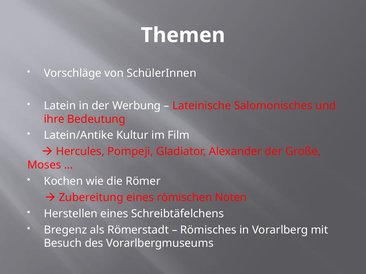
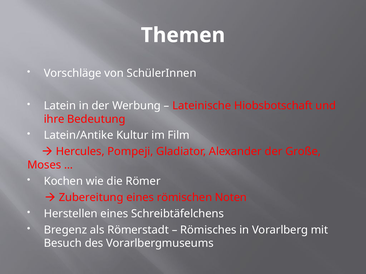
Salomonisches: Salomonisches -> Hiobsbotschaft
